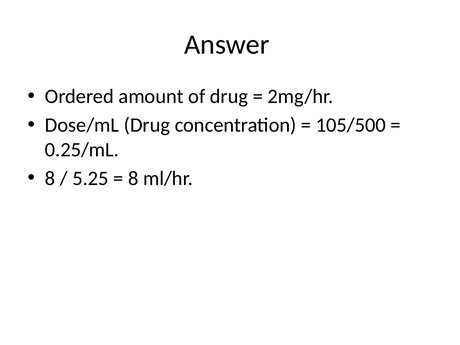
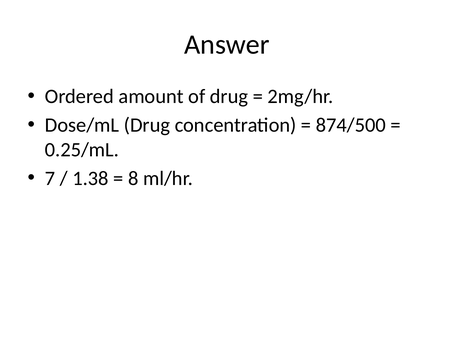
105/500: 105/500 -> 874/500
8 at (50, 178): 8 -> 7
5.25: 5.25 -> 1.38
